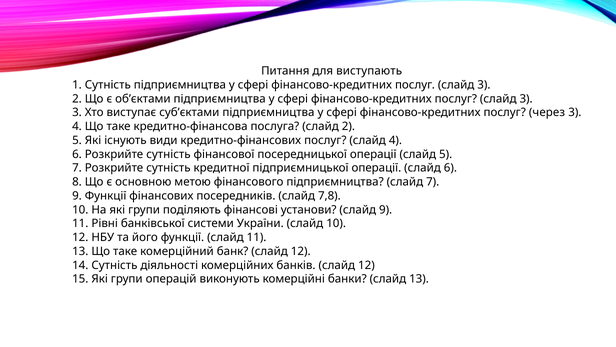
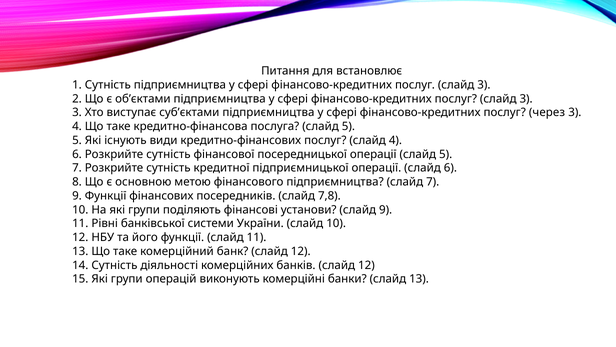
виступають: виступають -> встановлює
послуга слайд 2: 2 -> 5
